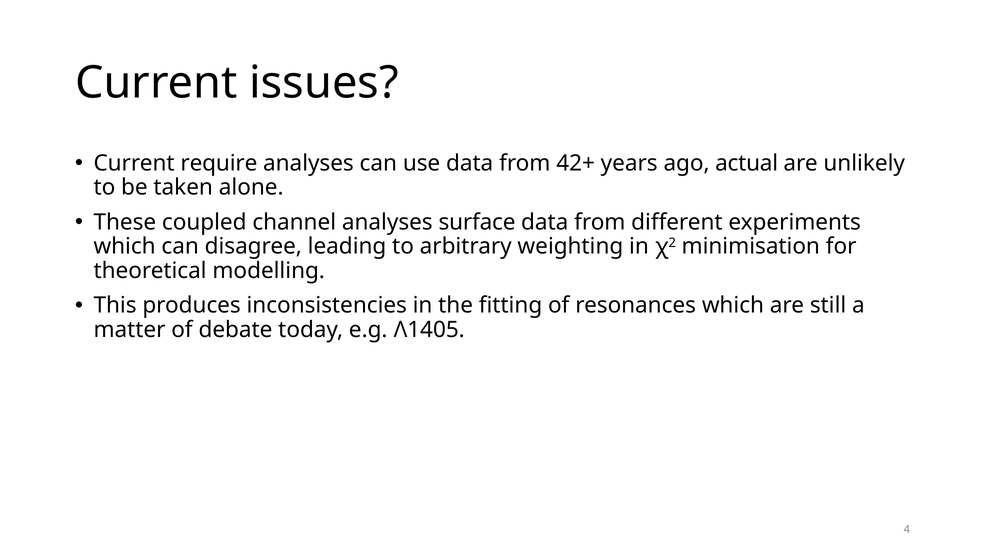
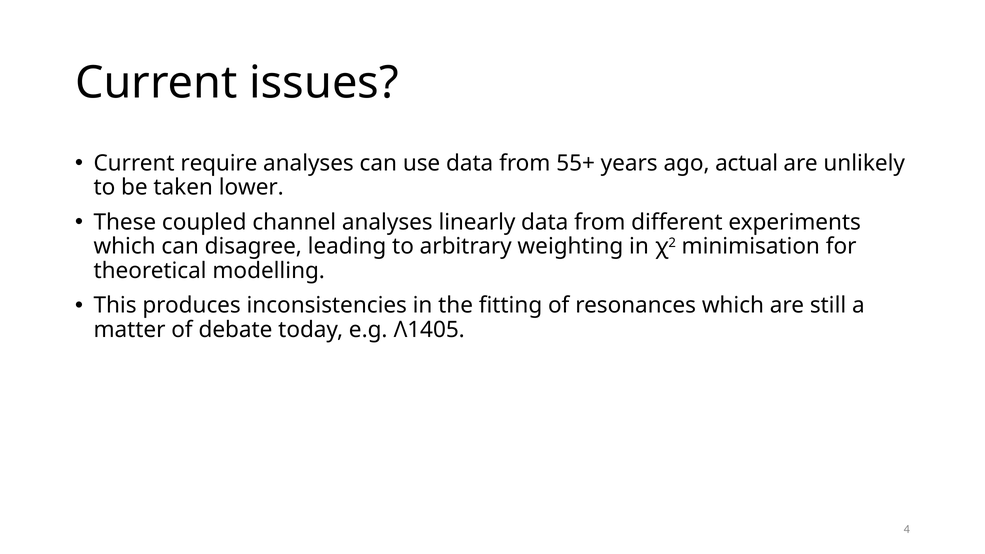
42+: 42+ -> 55+
alone: alone -> lower
surface: surface -> linearly
